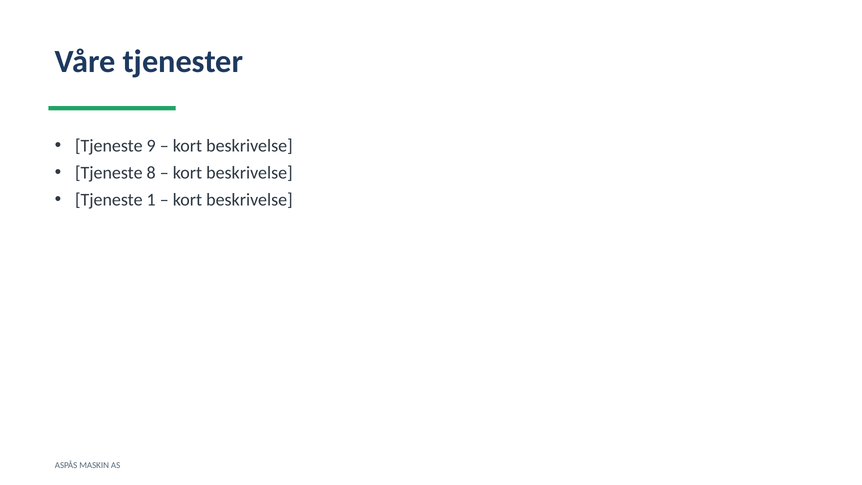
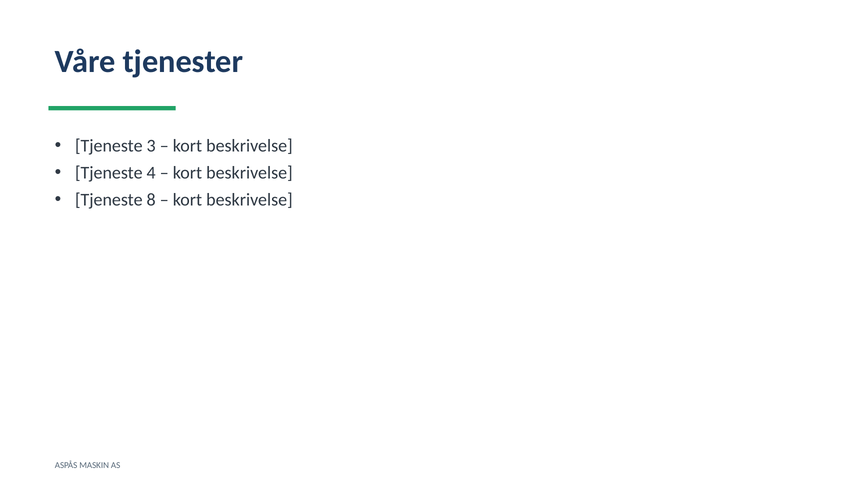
9: 9 -> 3
8: 8 -> 4
1: 1 -> 8
